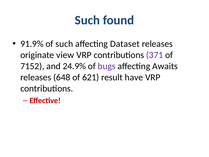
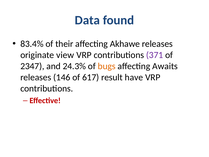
Such at (87, 20): Such -> Data
91.9%: 91.9% -> 83.4%
of such: such -> their
Dataset: Dataset -> Akhawe
7152: 7152 -> 2347
24.9%: 24.9% -> 24.3%
bugs colour: purple -> orange
648: 648 -> 146
621: 621 -> 617
